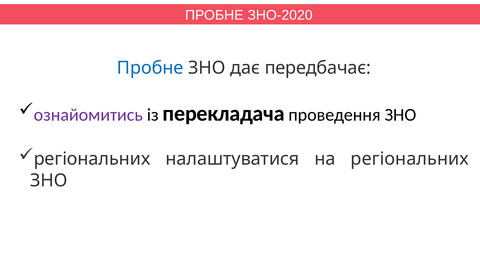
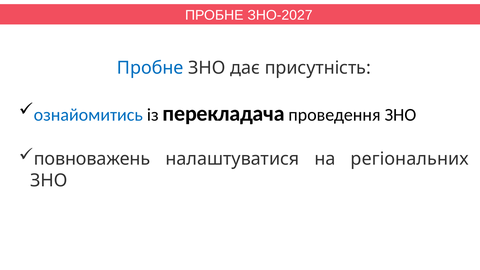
ЗНО-2020: ЗНО-2020 -> ЗНО-2027
передбачає: передбачає -> присутність
ознайомитись colour: purple -> blue
регіональних at (92, 159): регіональних -> повноважень
